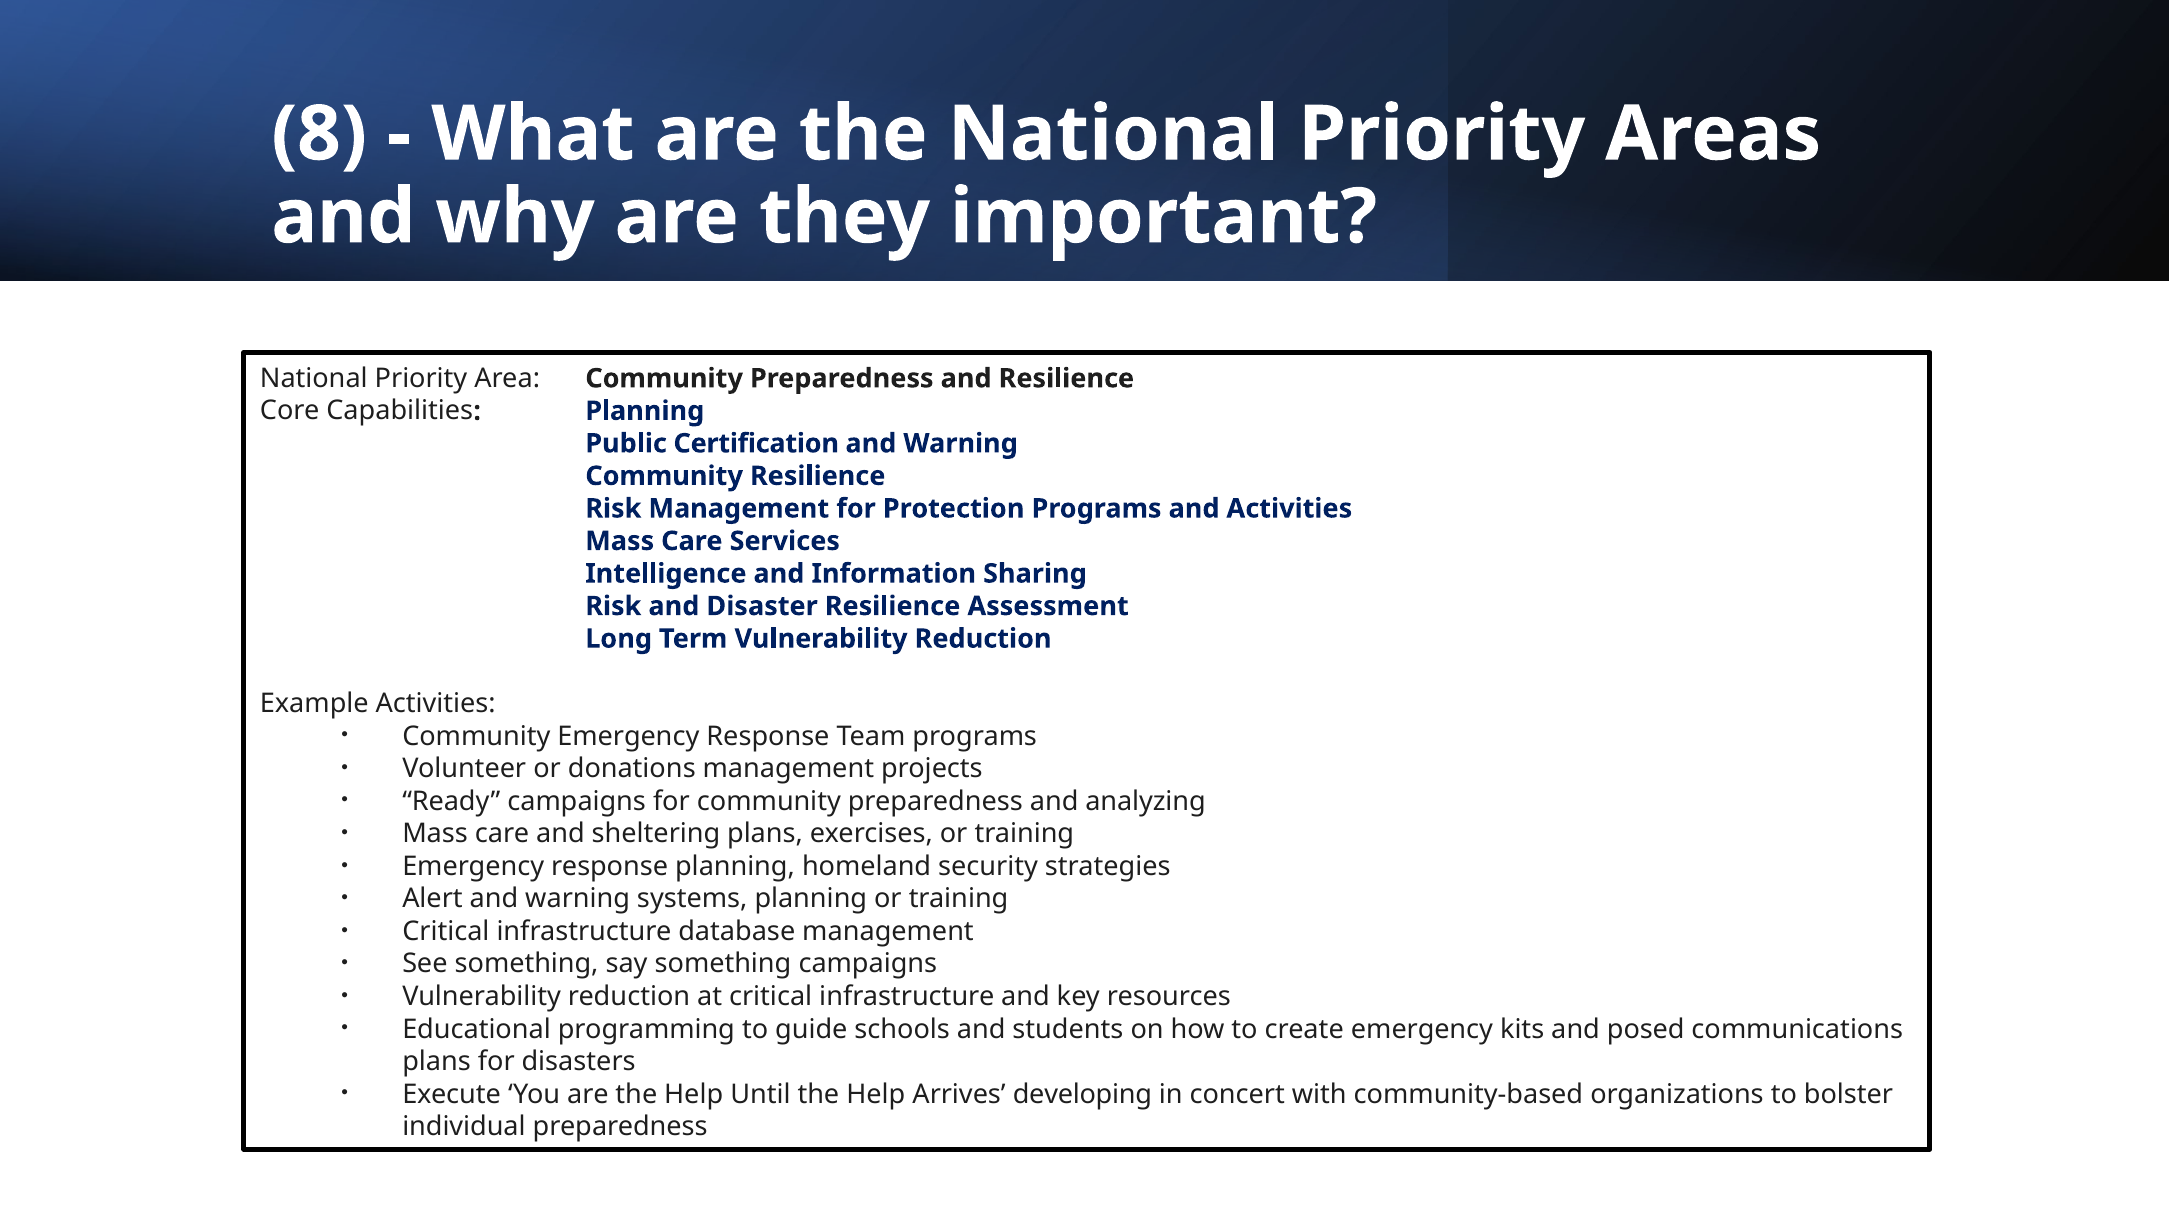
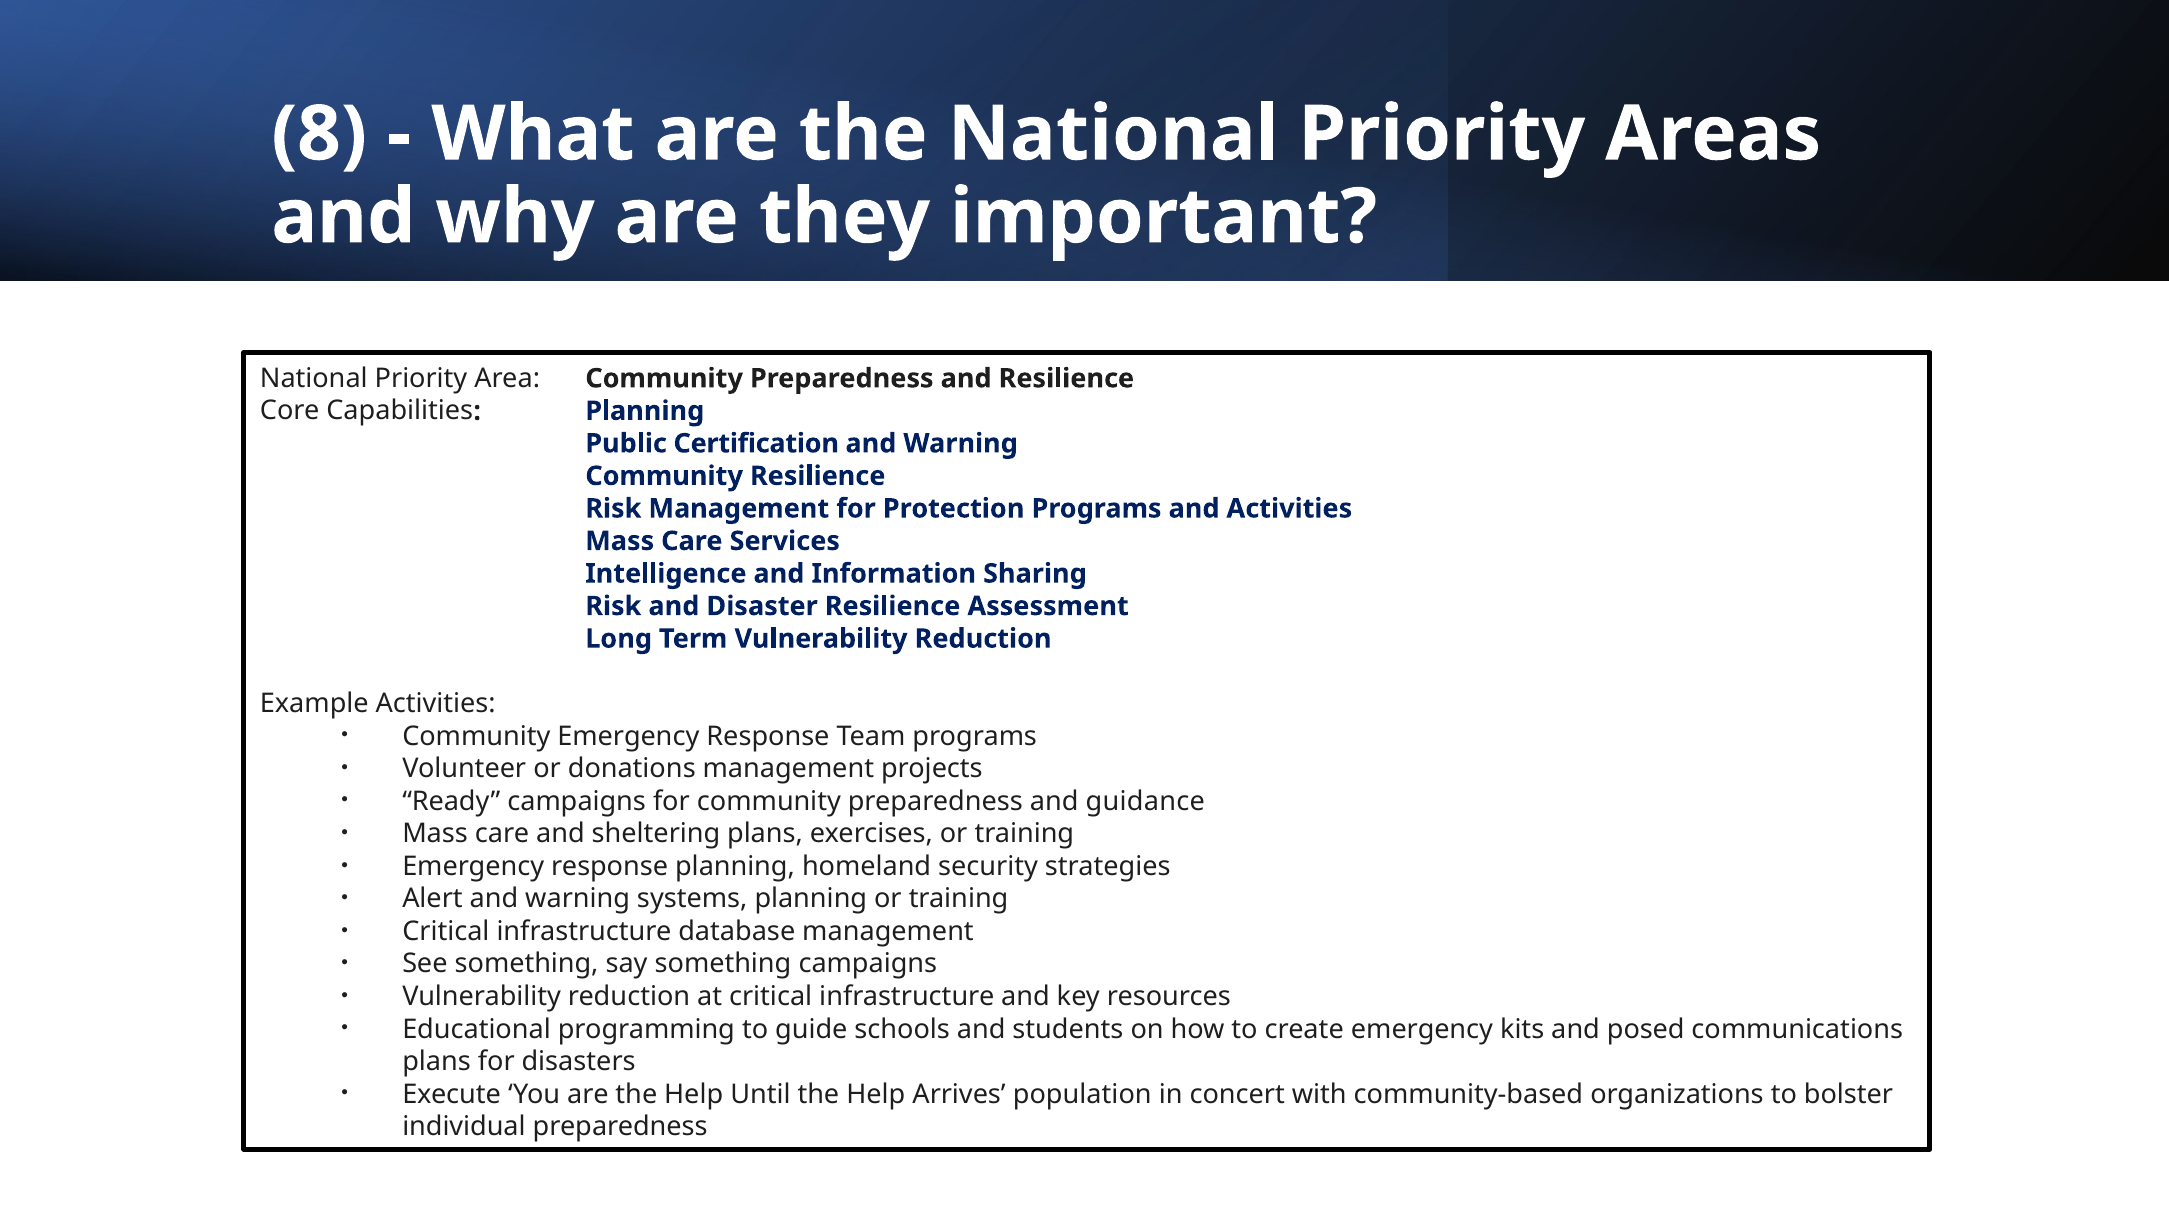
analyzing: analyzing -> guidance
developing: developing -> population
